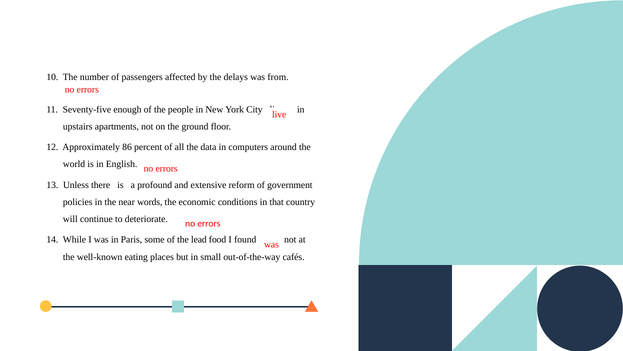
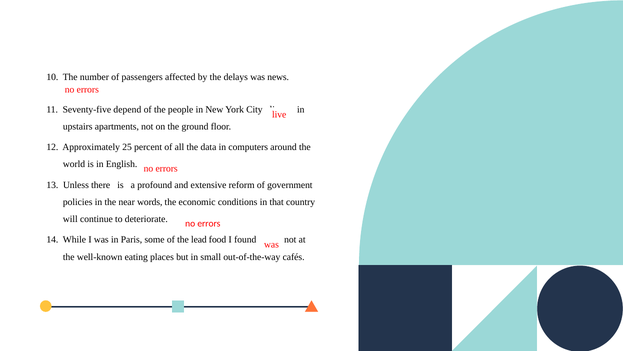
from: from -> news
enough: enough -> depend
86: 86 -> 25
